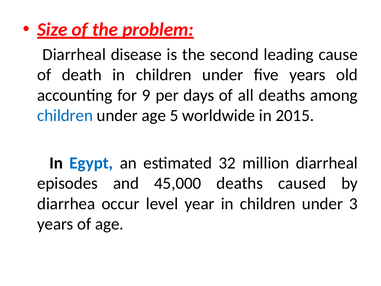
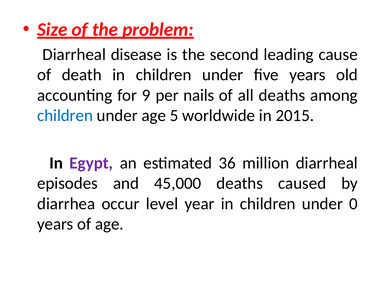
days: days -> nails
Egypt colour: blue -> purple
32: 32 -> 36
3: 3 -> 0
